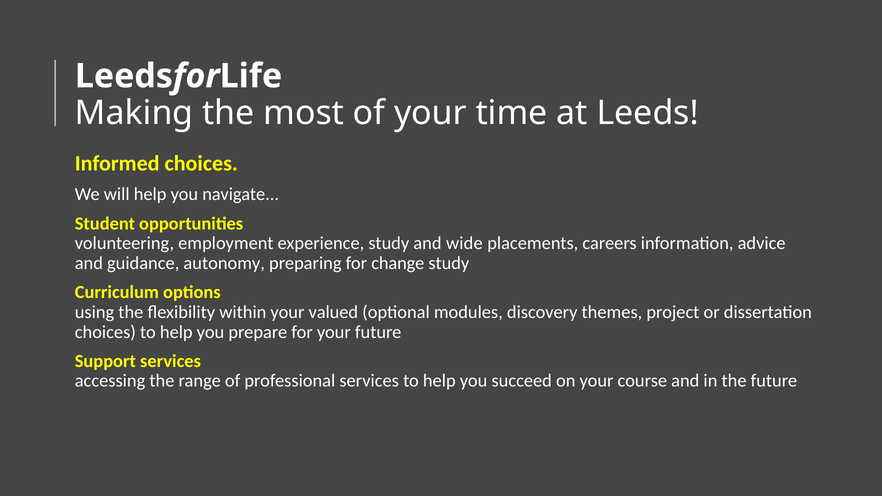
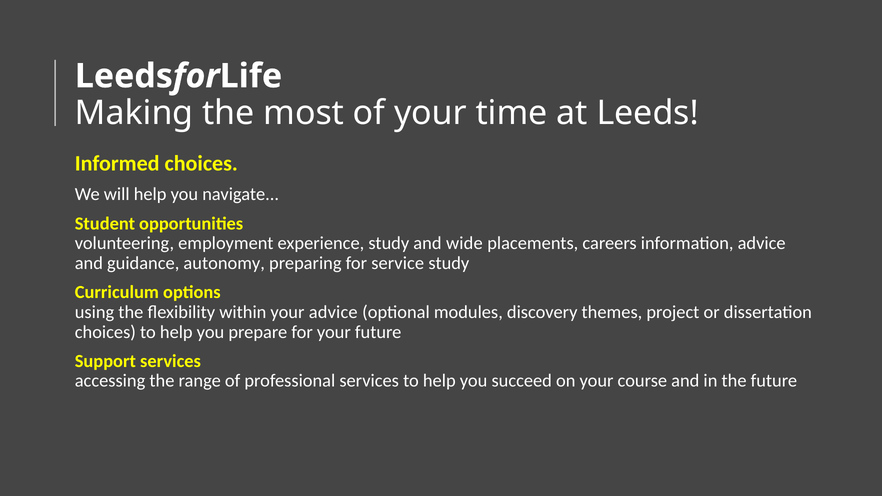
change: change -> service
your valued: valued -> advice
